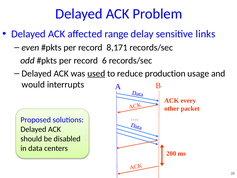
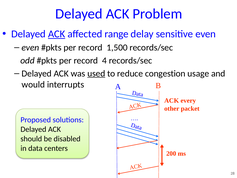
ACK at (57, 34) underline: none -> present
sensitive links: links -> even
8,171: 8,171 -> 1,500
6: 6 -> 4
production: production -> congestion
